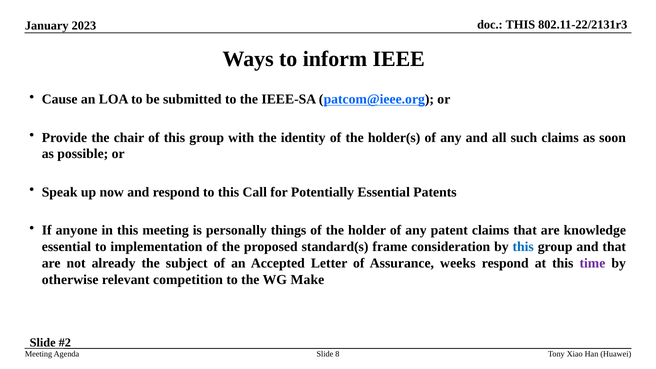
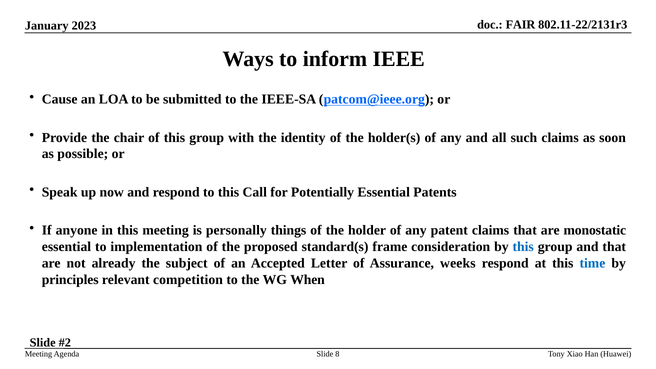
THIS at (520, 25): THIS -> FAIR
knowledge: knowledge -> monostatic
time colour: purple -> blue
otherwise: otherwise -> principles
Make: Make -> When
